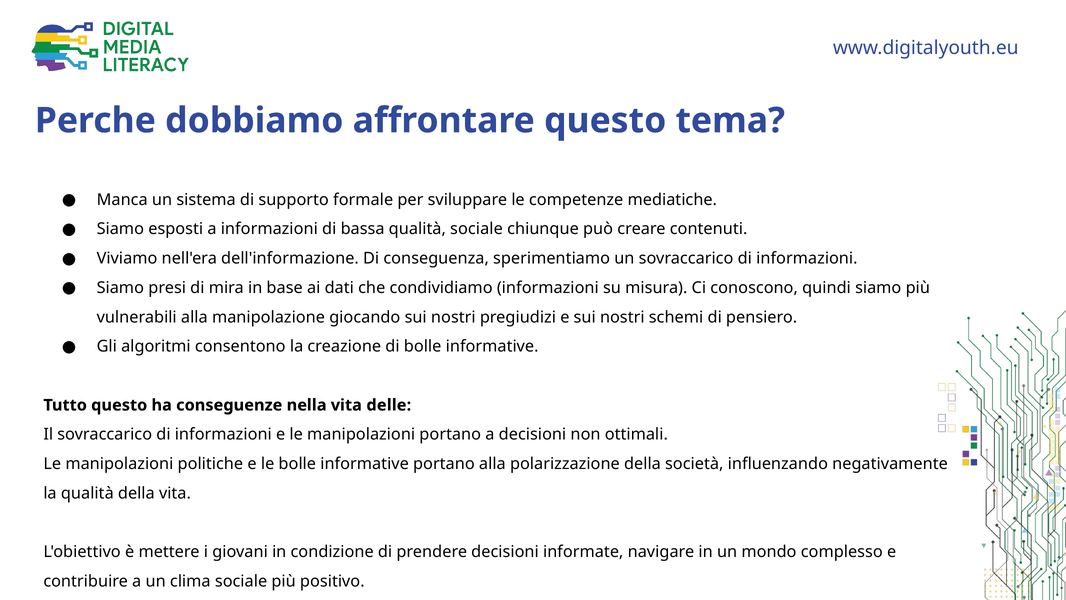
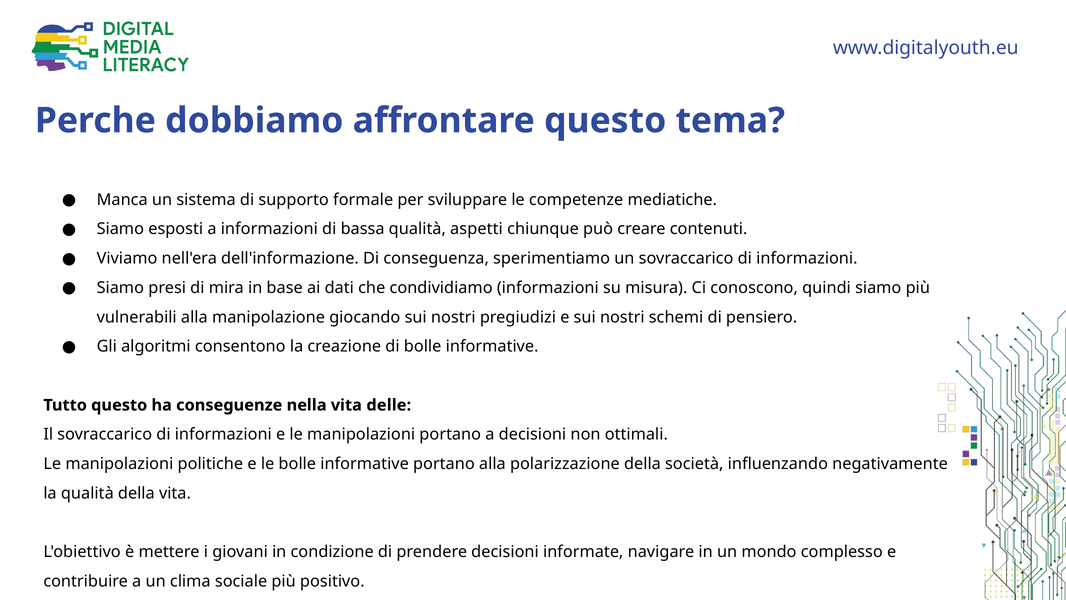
qualità sociale: sociale -> aspetti
